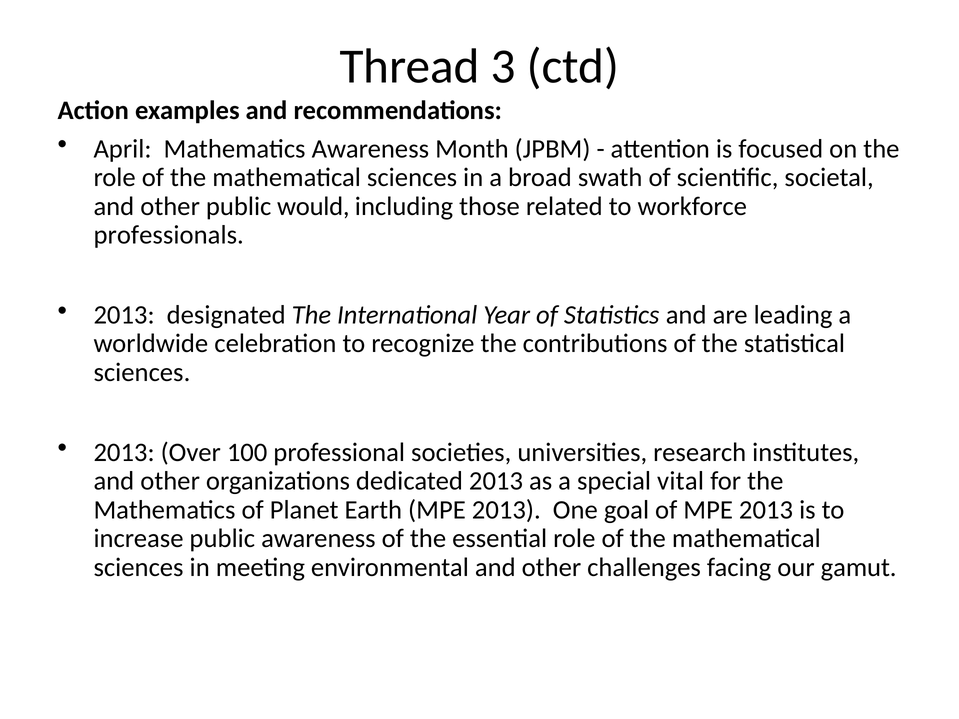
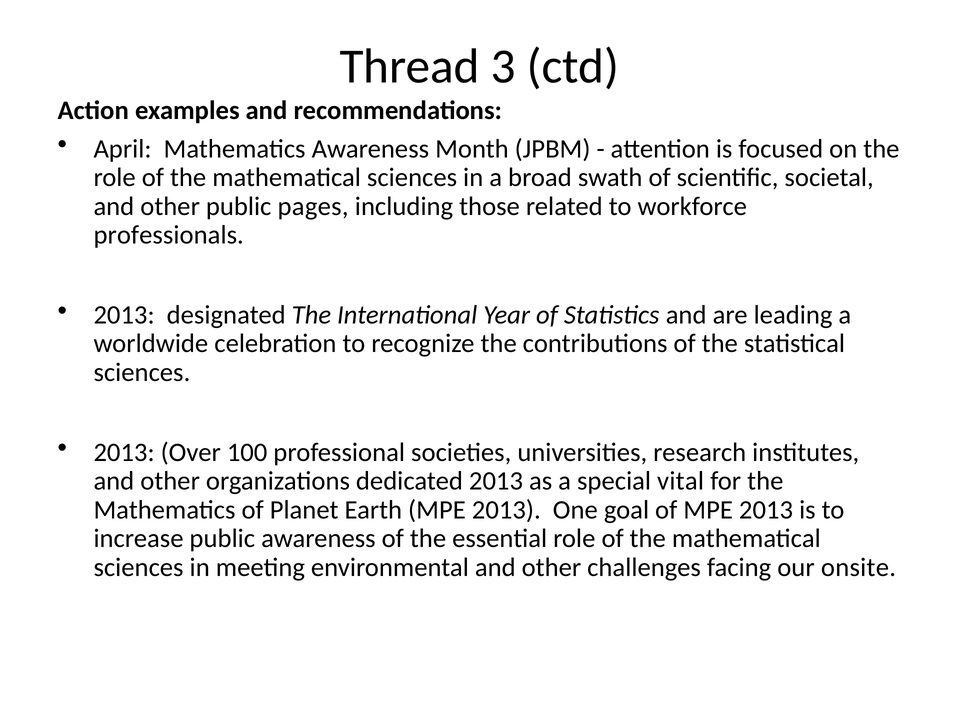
would: would -> pages
gamut: gamut -> onsite
